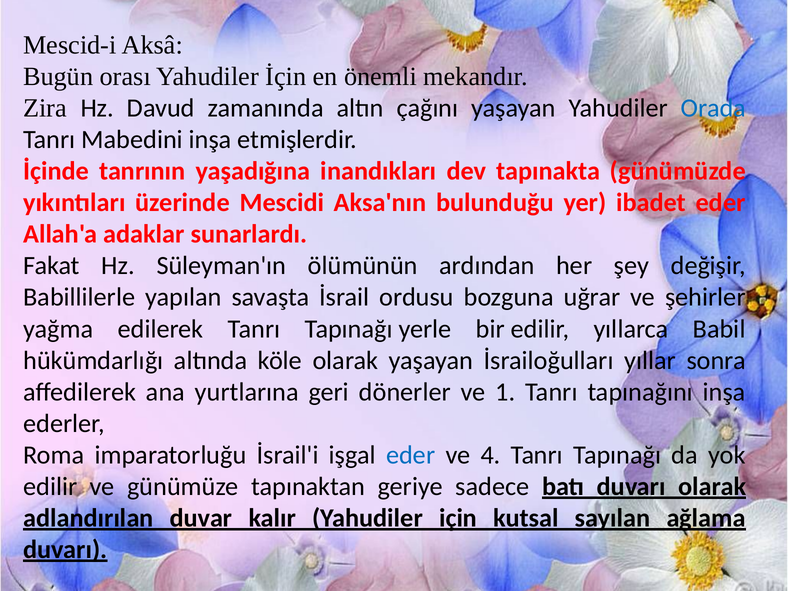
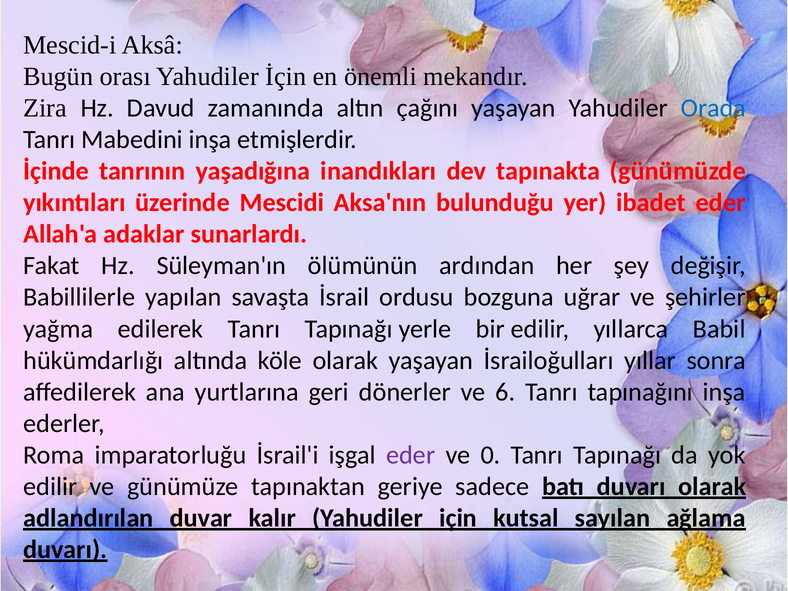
1: 1 -> 6
eder at (411, 455) colour: blue -> purple
4: 4 -> 0
